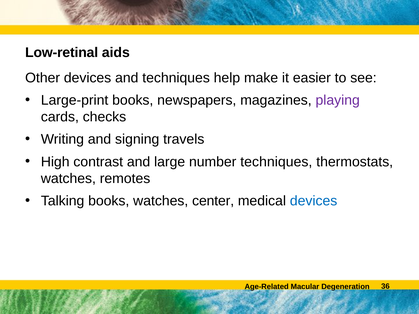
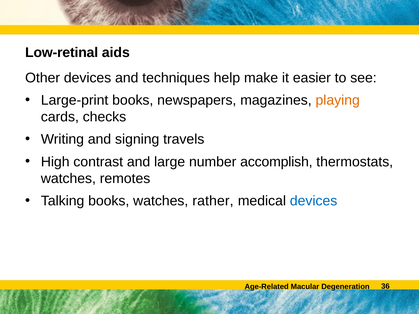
playing colour: purple -> orange
number techniques: techniques -> accomplish
center: center -> rather
